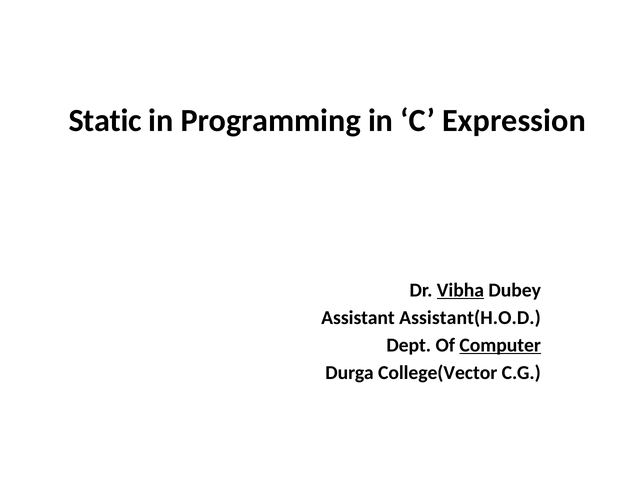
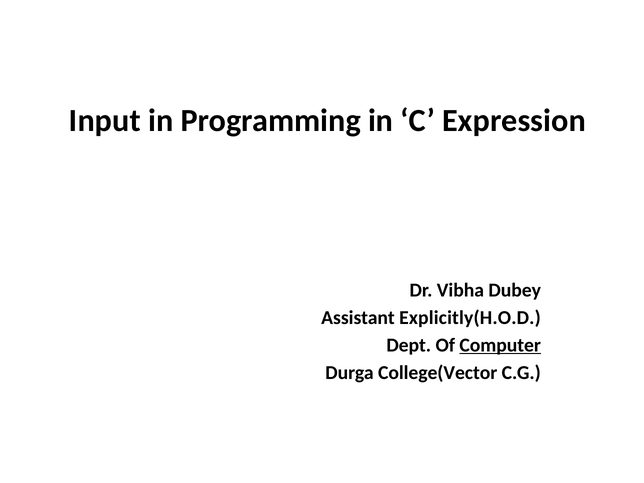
Static: Static -> Input
Vibha underline: present -> none
Assistant(H.O.D: Assistant(H.O.D -> Explicitly(H.O.D
